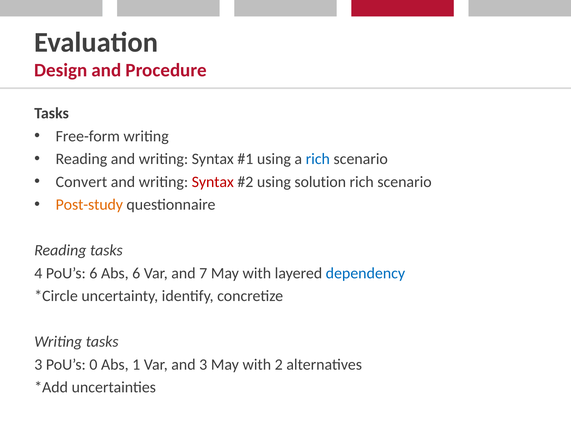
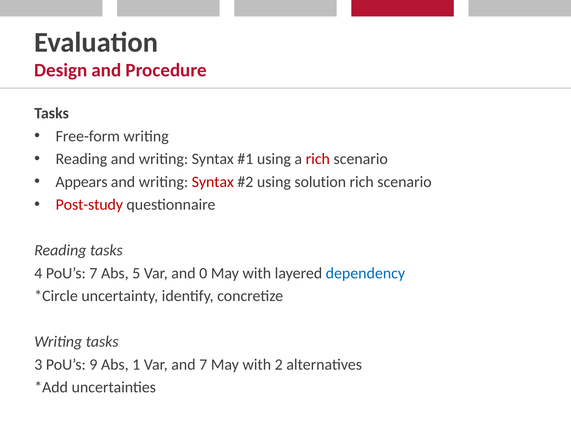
rich at (318, 159) colour: blue -> red
Convert: Convert -> Appears
Post-study colour: orange -> red
PoU’s 6: 6 -> 7
Abs 6: 6 -> 5
7: 7 -> 0
0: 0 -> 9
and 3: 3 -> 7
